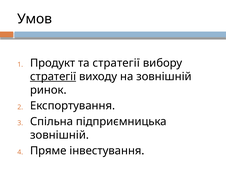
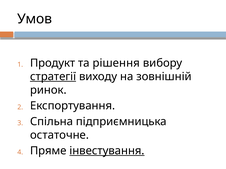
та стратегії: стратегії -> рішення
зовнішній at (60, 135): зовнішній -> остаточне
інвестування underline: none -> present
